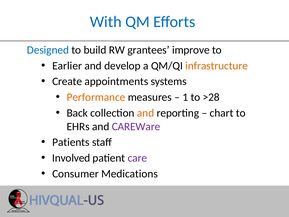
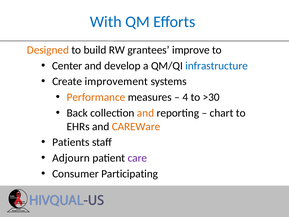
Designed colour: blue -> orange
Earlier: Earlier -> Center
infrastructure colour: orange -> blue
appointments: appointments -> improvement
1: 1 -> 4
>28: >28 -> >30
CAREWare colour: purple -> orange
Involved: Involved -> Adjourn
Medications: Medications -> Participating
